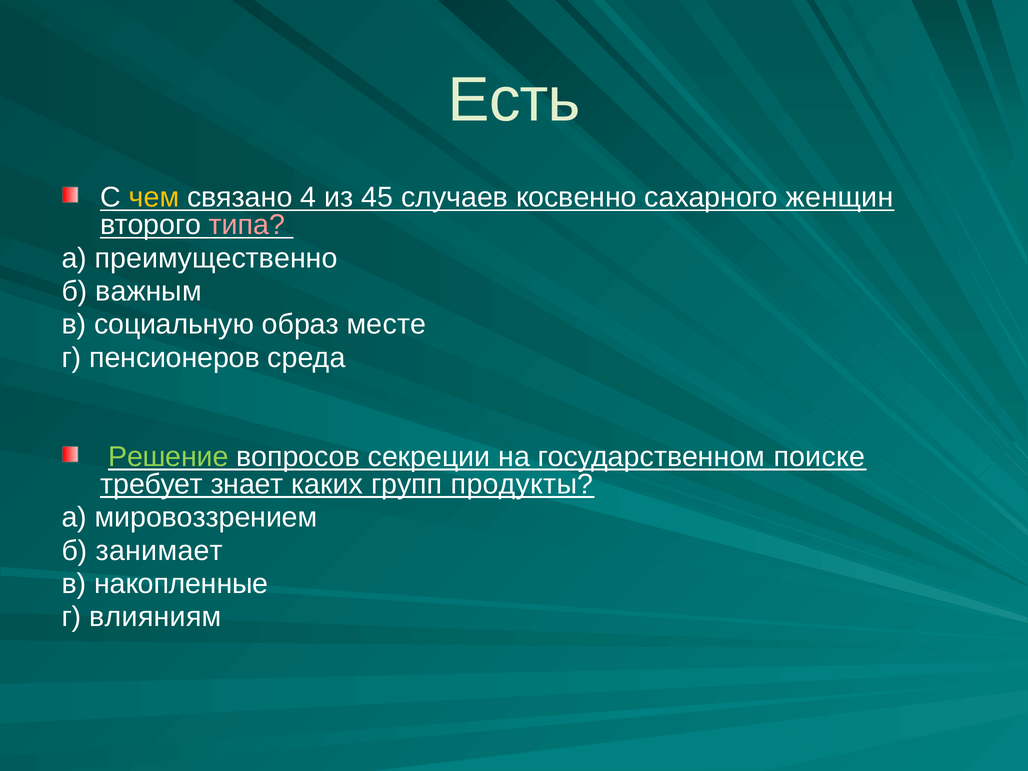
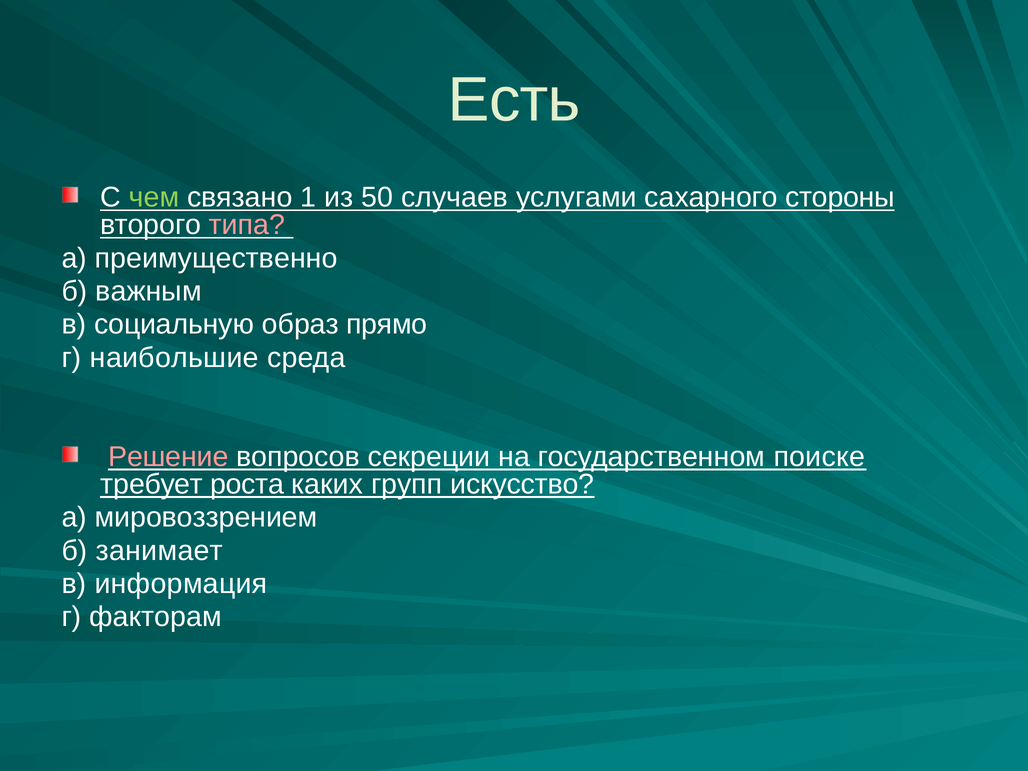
чем colour: yellow -> light green
4: 4 -> 1
45: 45 -> 50
косвенно: косвенно -> услугами
женщин: женщин -> стороны
месте: месте -> прямо
пенсионеров: пенсионеров -> наибольшие
Решение colour: light green -> pink
знает: знает -> роста
продукты: продукты -> искусство
накопленные: накопленные -> информация
влияниям: влияниям -> факторам
